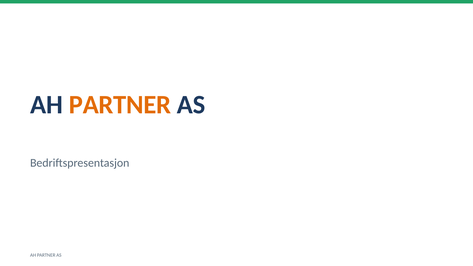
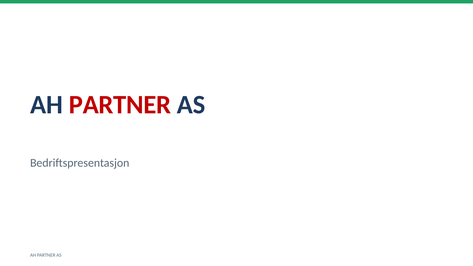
PARTNER at (120, 105) colour: orange -> red
